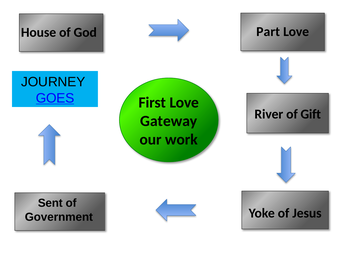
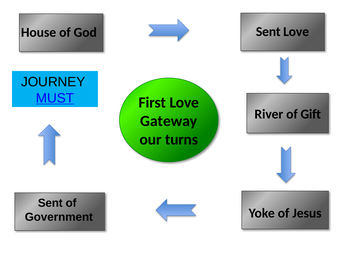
Part at (268, 32): Part -> Sent
GOES: GOES -> MUST
work: work -> turns
